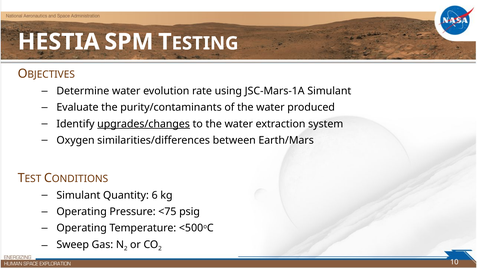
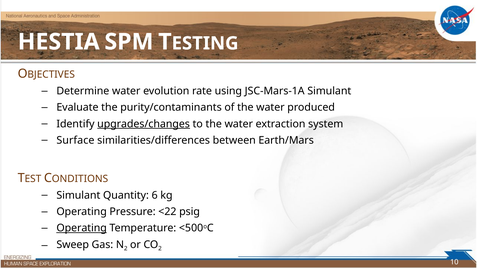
Oxygen: Oxygen -> Surface
<75: <75 -> <22
Operating at (82, 228) underline: none -> present
